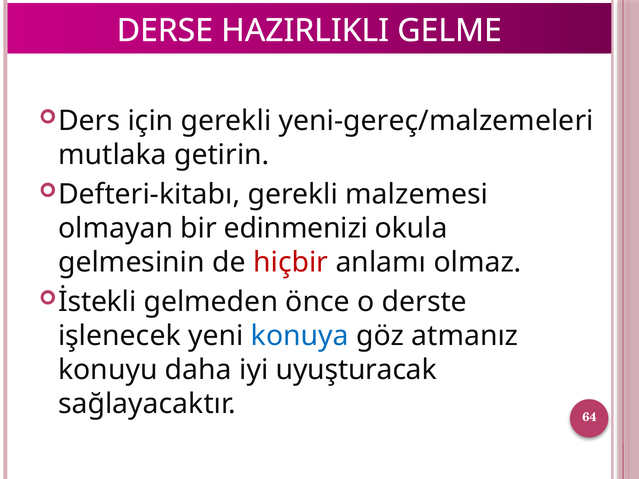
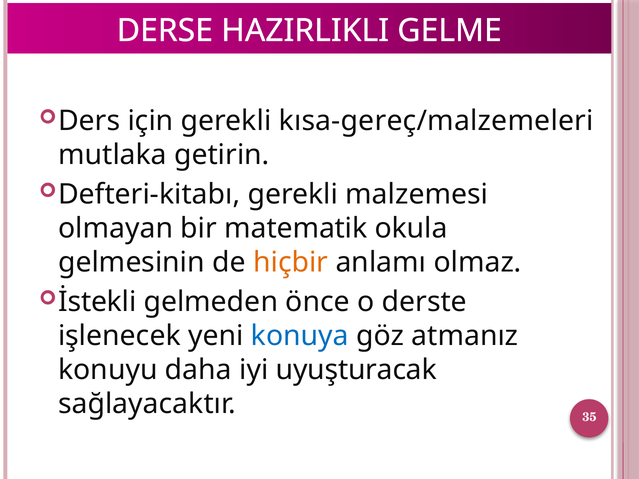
yeni-gereç/malzemeleri: yeni-gereç/malzemeleri -> kısa-gereç/malzemeleri
edinmenizi: edinmenizi -> matematik
hiçbir colour: red -> orange
64: 64 -> 35
